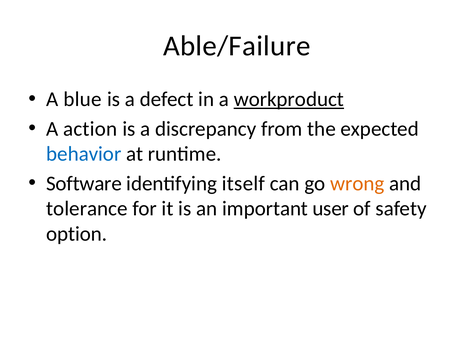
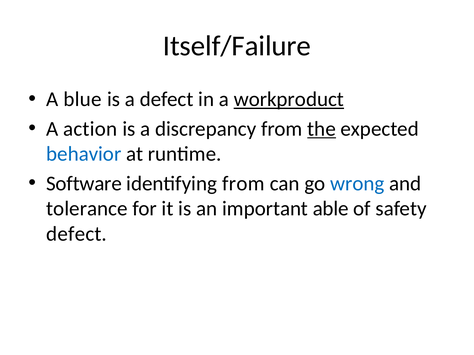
Able/Failure: Able/Failure -> Itself/Failure
the underline: none -> present
identifying itself: itself -> from
wrong colour: orange -> blue
user: user -> able
option at (77, 234): option -> defect
